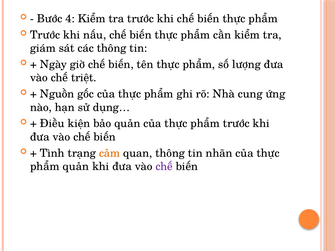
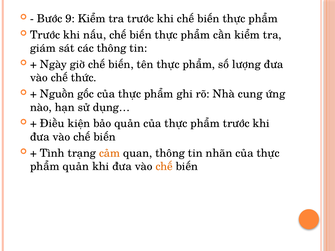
4: 4 -> 9
triệt: triệt -> thức
chế at (164, 167) colour: purple -> orange
